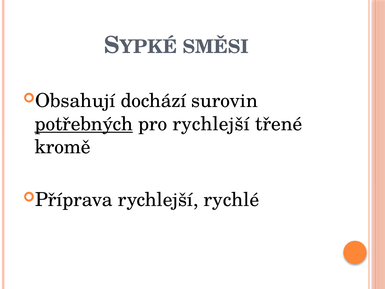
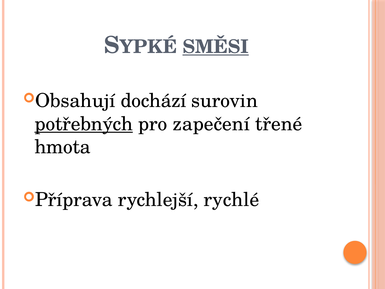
SMĚSI underline: none -> present
pro rychlejší: rychlejší -> zapečení
kromě: kromě -> hmota
